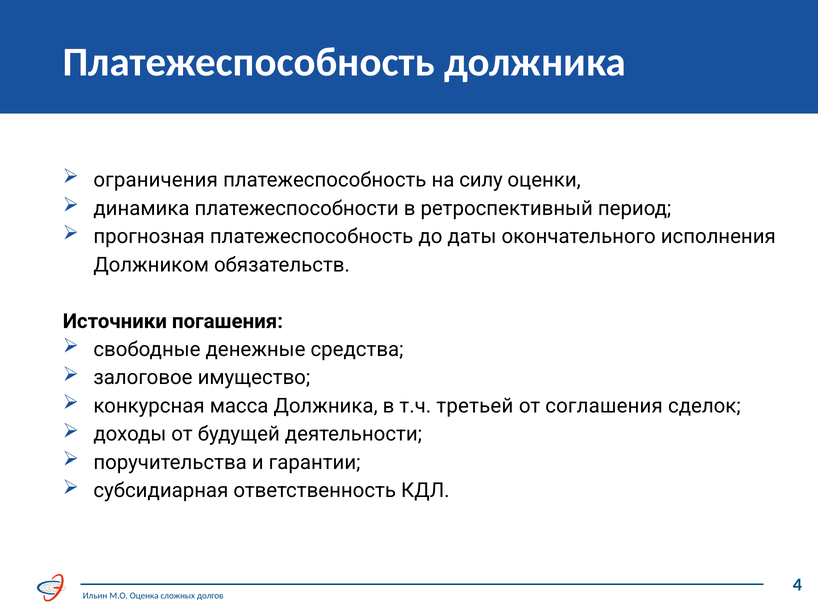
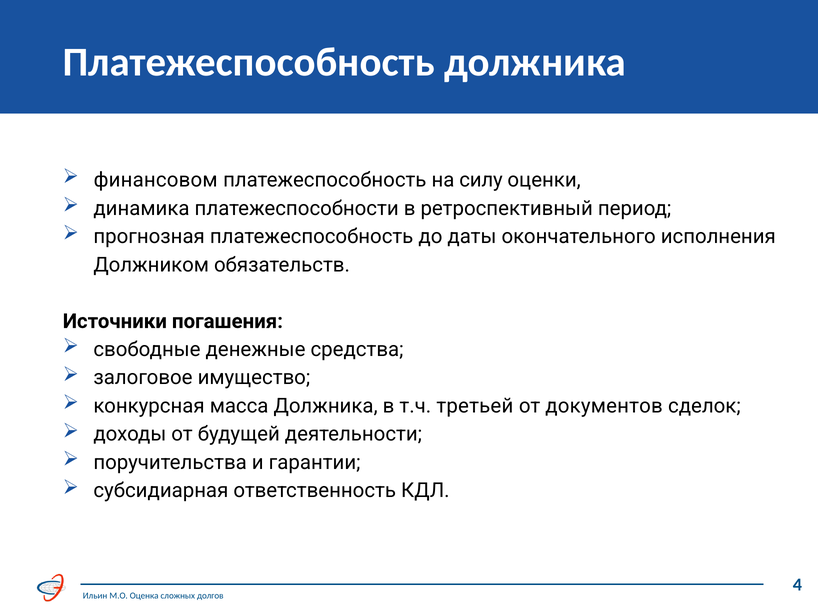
ограничения: ограничения -> финансовом
соглашения: соглашения -> документов
